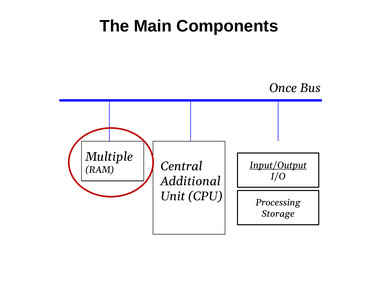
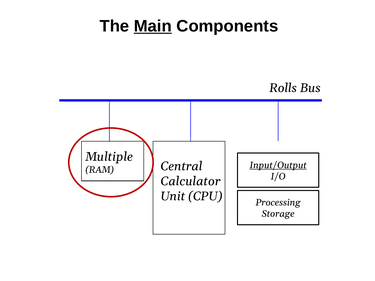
Main underline: none -> present
Once: Once -> Rolls
Additional: Additional -> Calculator
